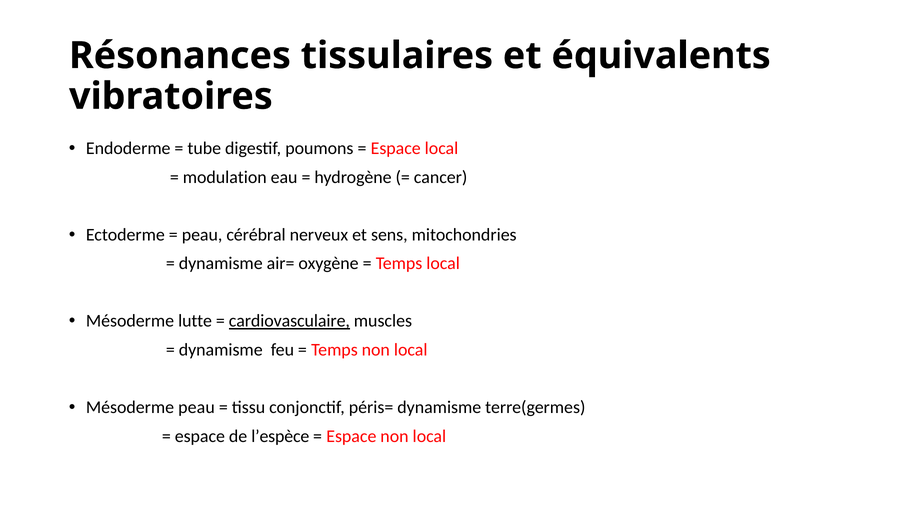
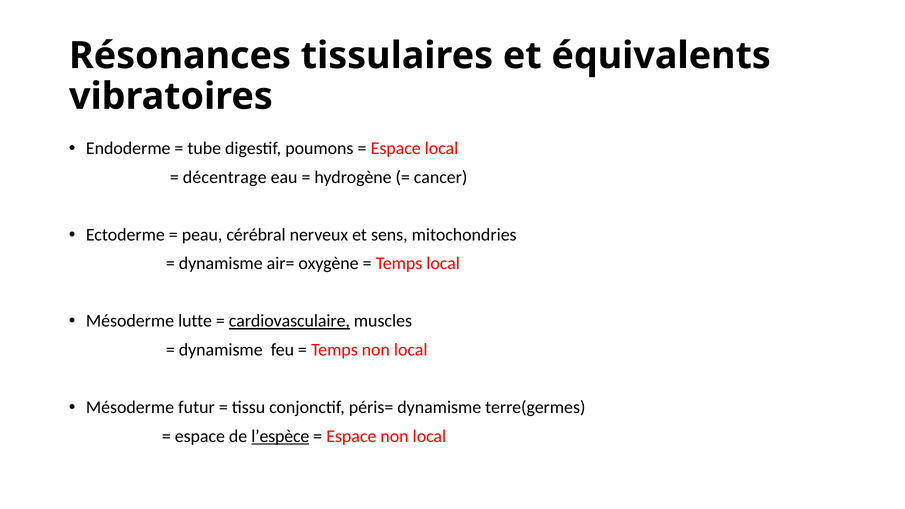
modulation: modulation -> décentrage
Mésoderme peau: peau -> futur
l’espèce underline: none -> present
